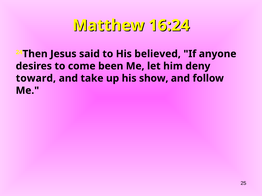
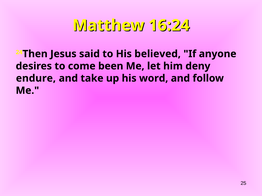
toward: toward -> endure
show: show -> word
